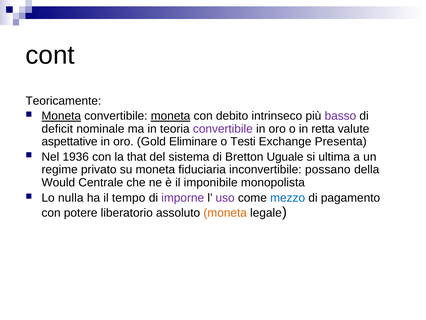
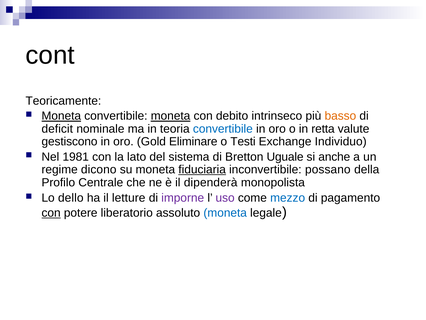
basso colour: purple -> orange
convertibile at (223, 129) colour: purple -> blue
aspettative: aspettative -> gestiscono
Presenta: Presenta -> Individuo
1936: 1936 -> 1981
that: that -> lato
ultima: ultima -> anche
privato: privato -> dicono
fiduciaria underline: none -> present
Would: Would -> Profilo
imponibile: imponibile -> dipenderà
nulla: nulla -> dello
tempo: tempo -> letture
con at (51, 213) underline: none -> present
moneta at (225, 213) colour: orange -> blue
